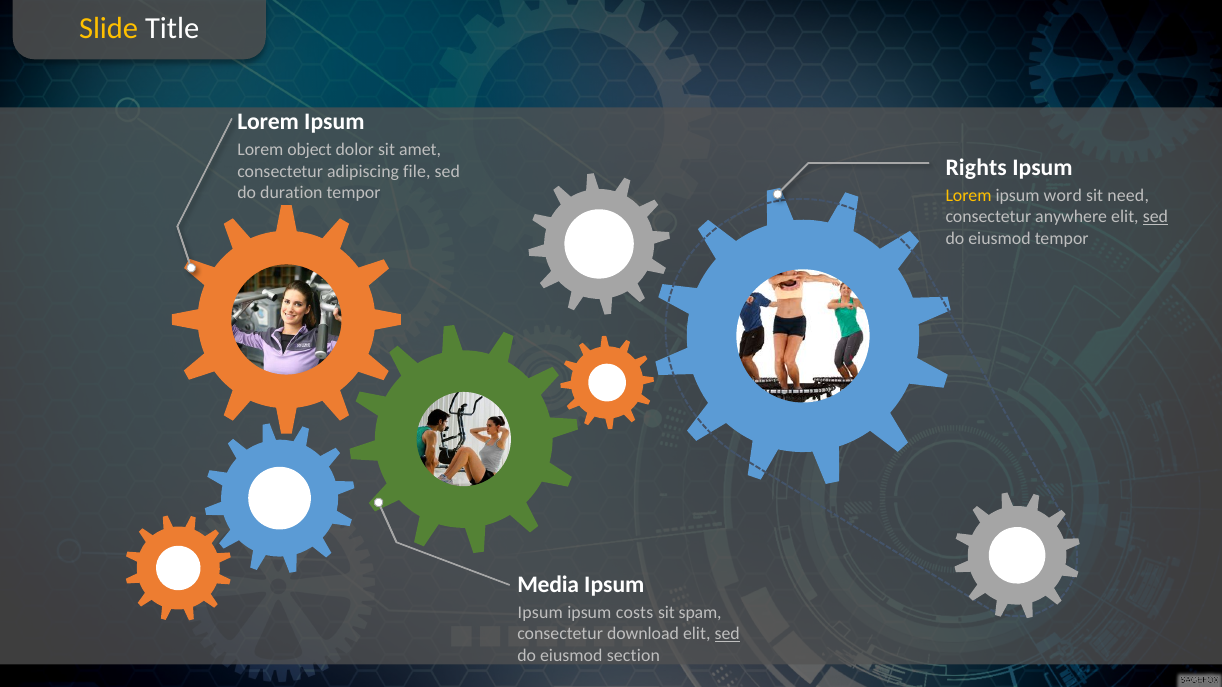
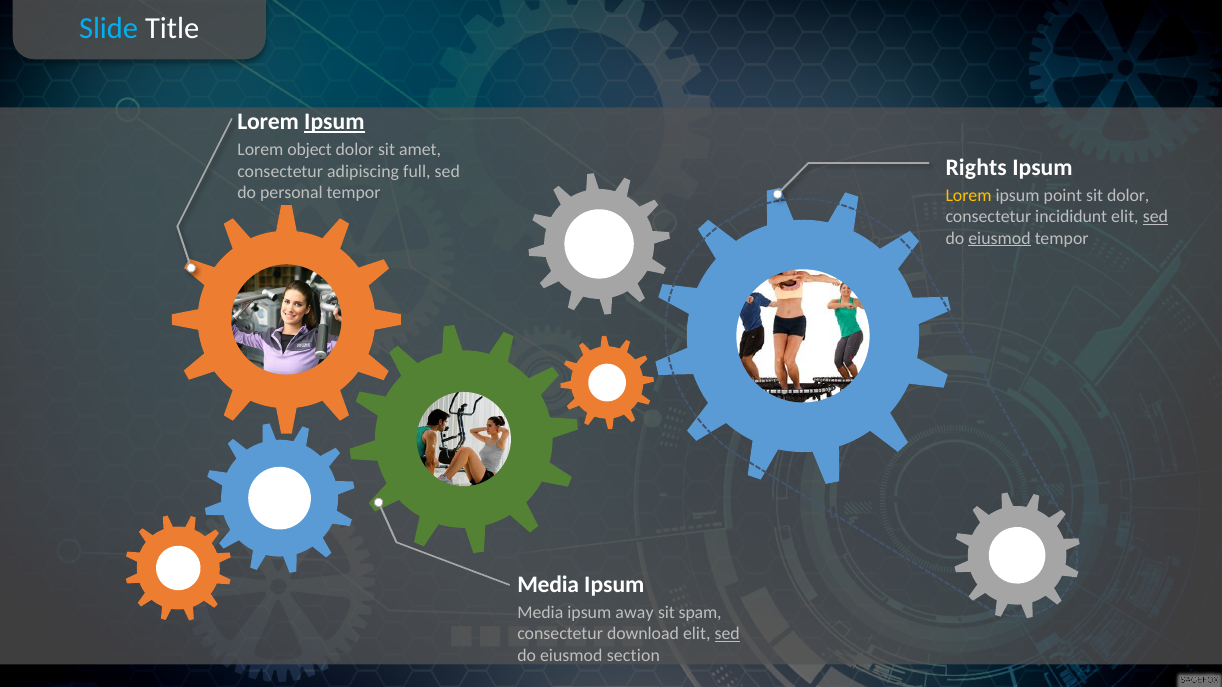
Slide colour: yellow -> light blue
Ipsum at (334, 122) underline: none -> present
file: file -> full
duration: duration -> personal
word: word -> point
sit need: need -> dolor
anywhere: anywhere -> incididunt
eiusmod at (999, 238) underline: none -> present
Ipsum at (540, 613): Ipsum -> Media
costs: costs -> away
